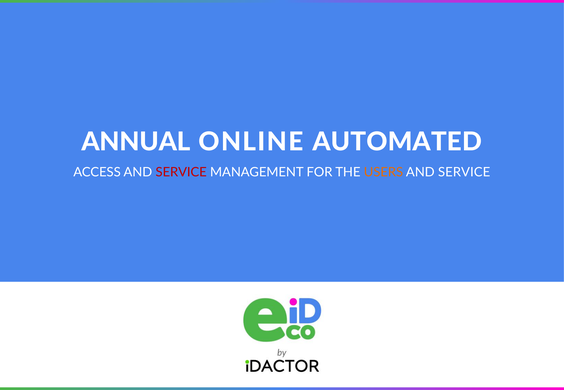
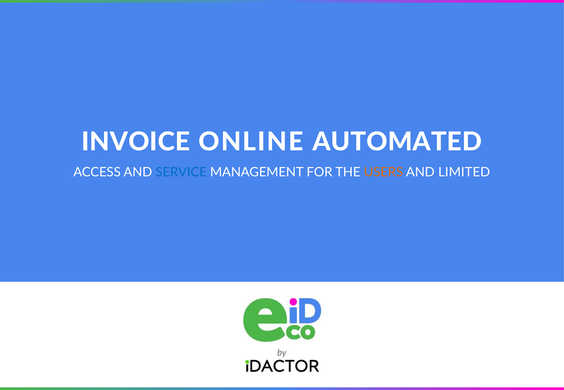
ANNUAL: ANNUAL -> INVOICE
SERVICE at (181, 172) colour: red -> blue
SERVICE at (464, 172): SERVICE -> LIMITED
